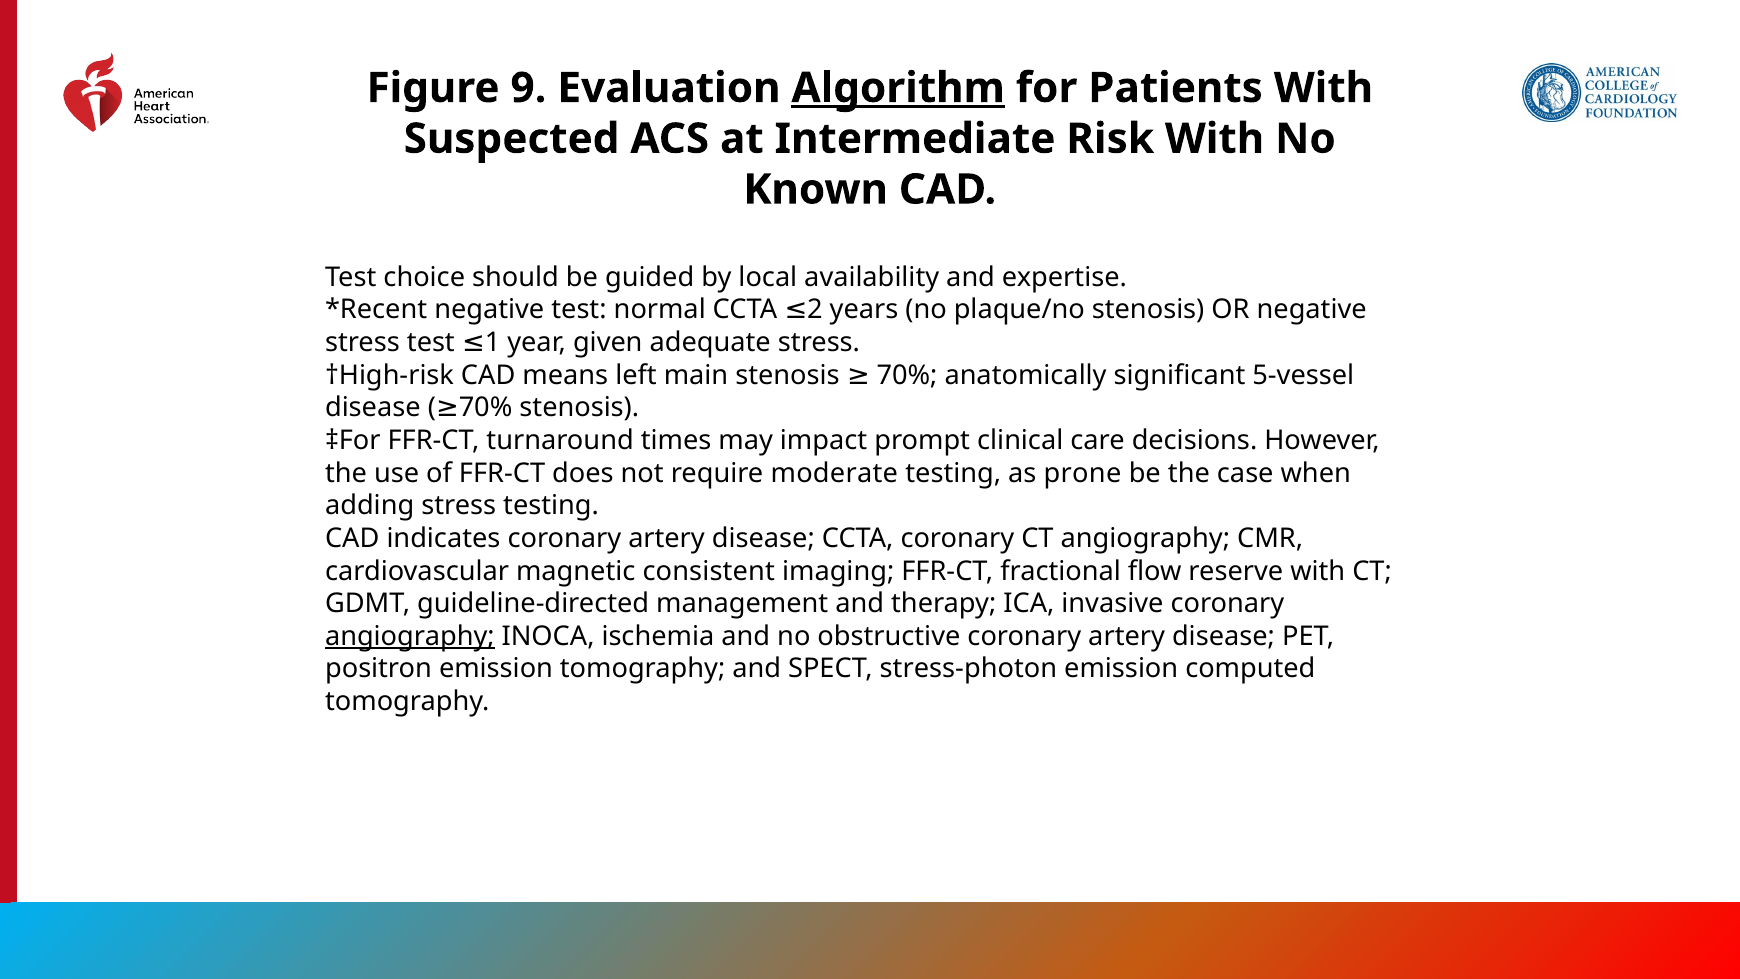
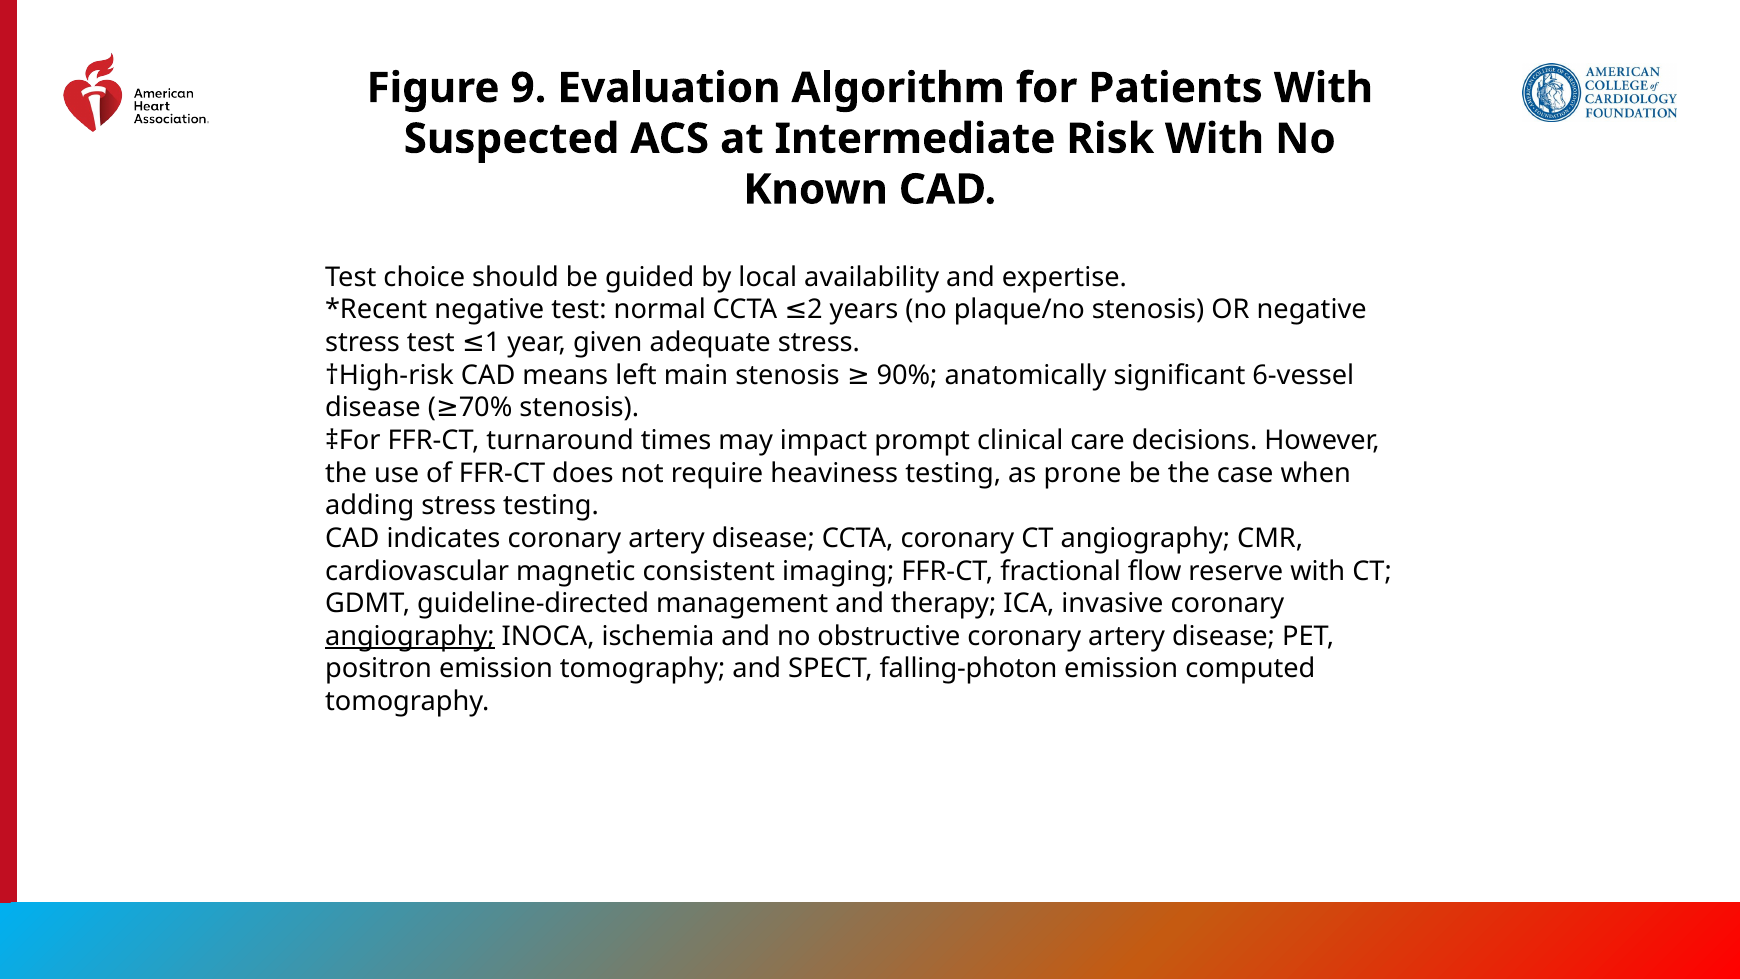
Algorithm underline: present -> none
stenosis 70%: 70% -> 90%
5-vessel: 5-vessel -> 6-vessel
moderate: moderate -> heaviness
stress-photon: stress-photon -> falling-photon
